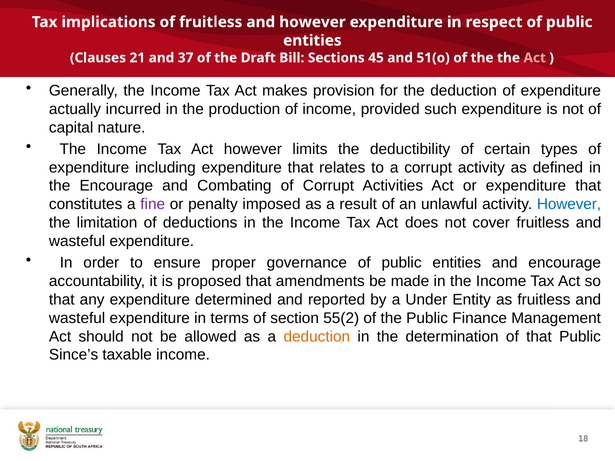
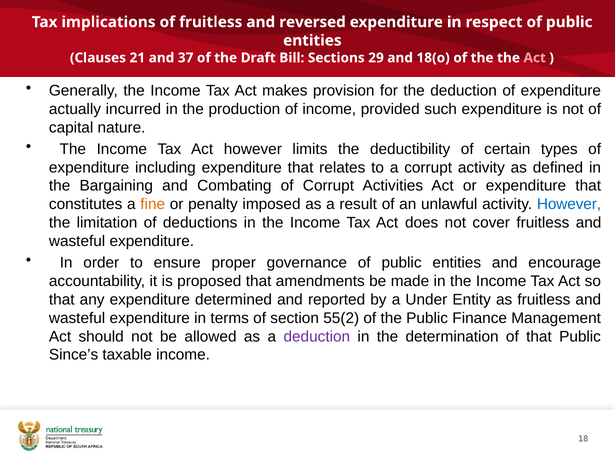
and however: however -> reversed
45: 45 -> 29
51(o: 51(o -> 18(o
the Encourage: Encourage -> Bargaining
fine colour: purple -> orange
deduction at (317, 337) colour: orange -> purple
